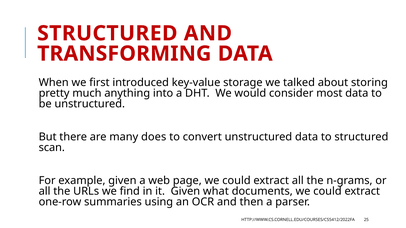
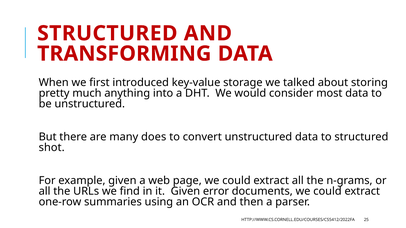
scan: scan -> shot
what: what -> error
